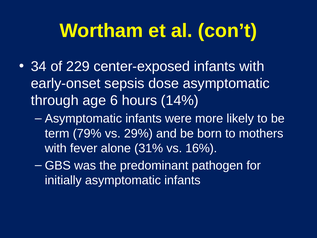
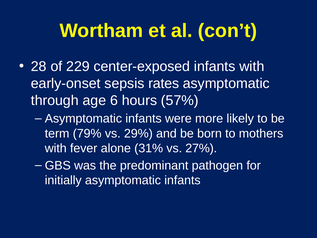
34: 34 -> 28
dose: dose -> rates
14%: 14% -> 57%
16%: 16% -> 27%
